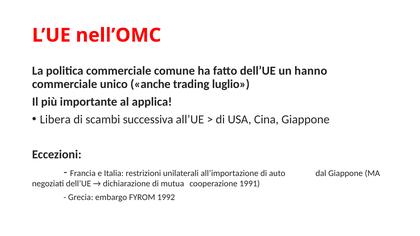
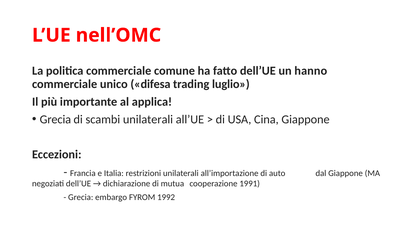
anche: anche -> difesa
Libera at (55, 119): Libera -> Grecia
scambi successiva: successiva -> unilaterali
